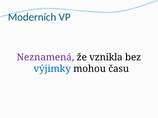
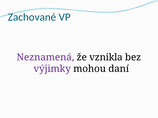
Moderních: Moderních -> Zachované
výjimky colour: blue -> purple
času: času -> daní
